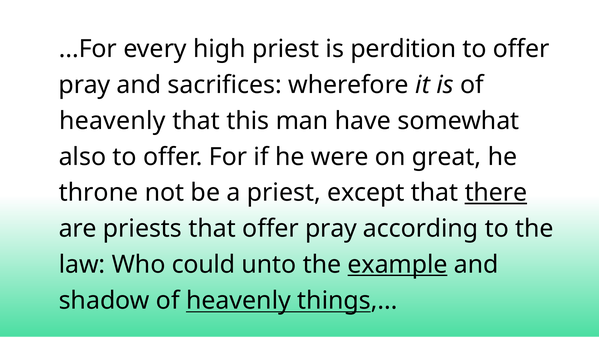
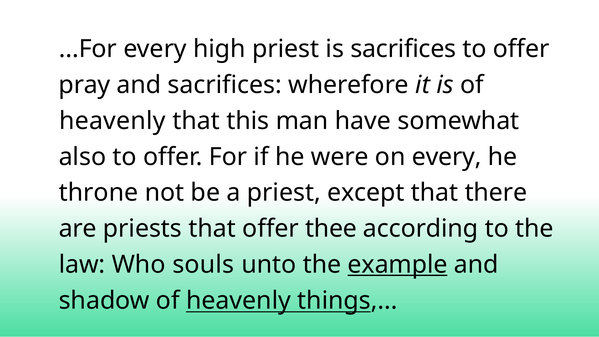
is perdition: perdition -> sacrifices
on great: great -> every
there underline: present -> none
that offer pray: pray -> thee
could: could -> souls
